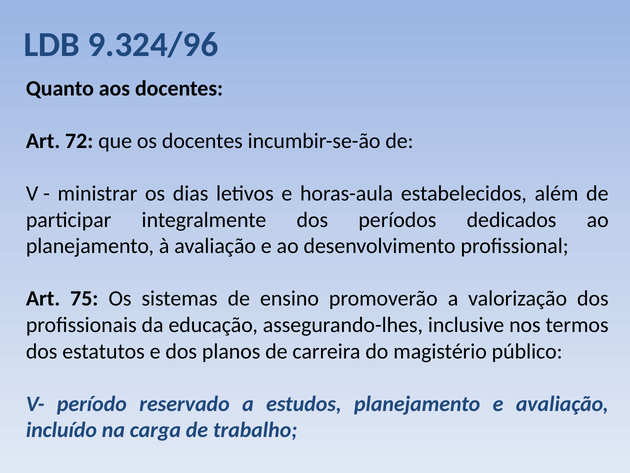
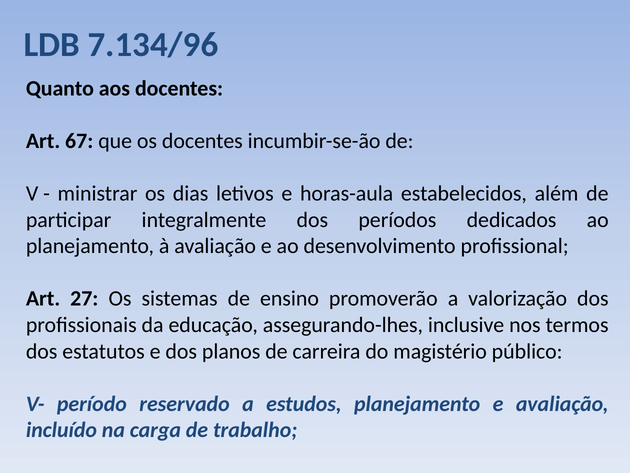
9.324/96: 9.324/96 -> 7.134/96
72: 72 -> 67
75: 75 -> 27
